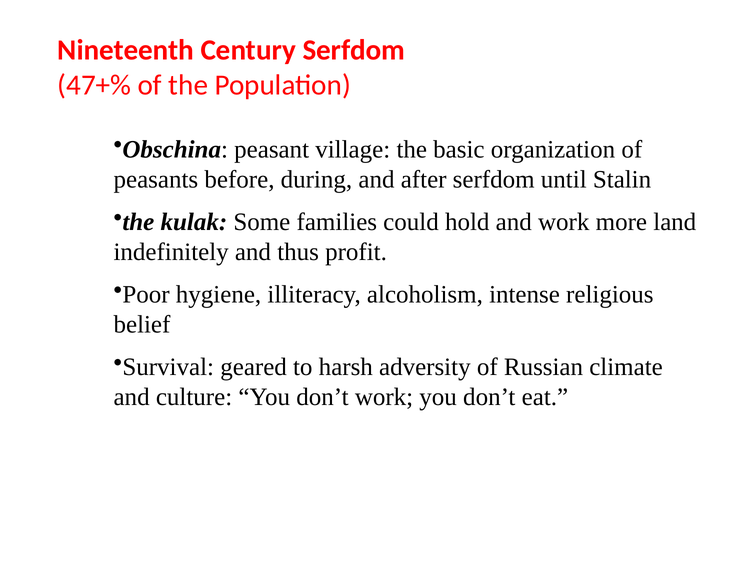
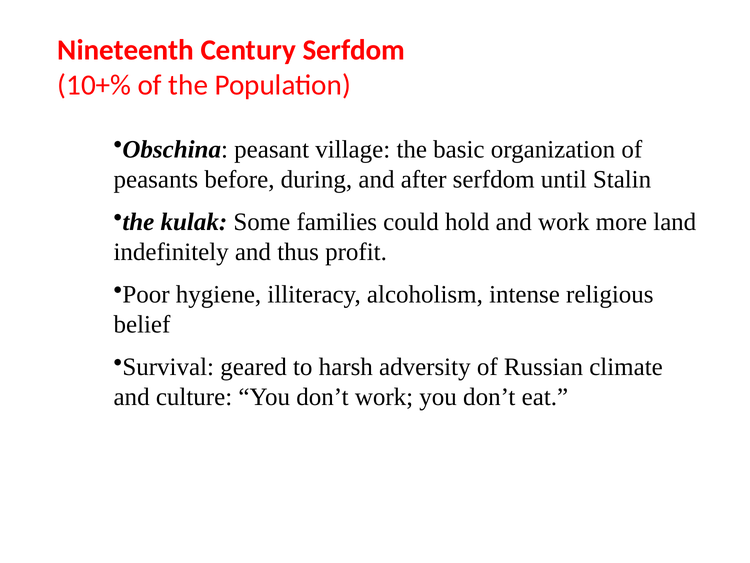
47+%: 47+% -> 10+%
